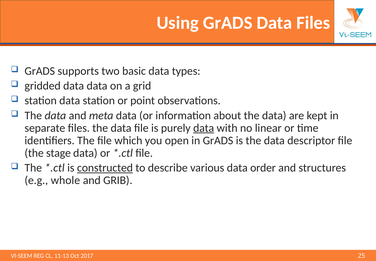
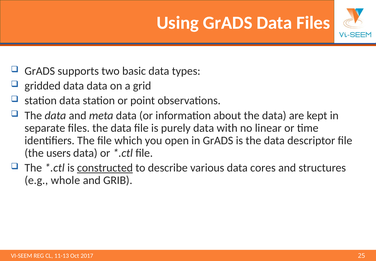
data at (204, 128) underline: present -> none
stage: stage -> users
order: order -> cores
